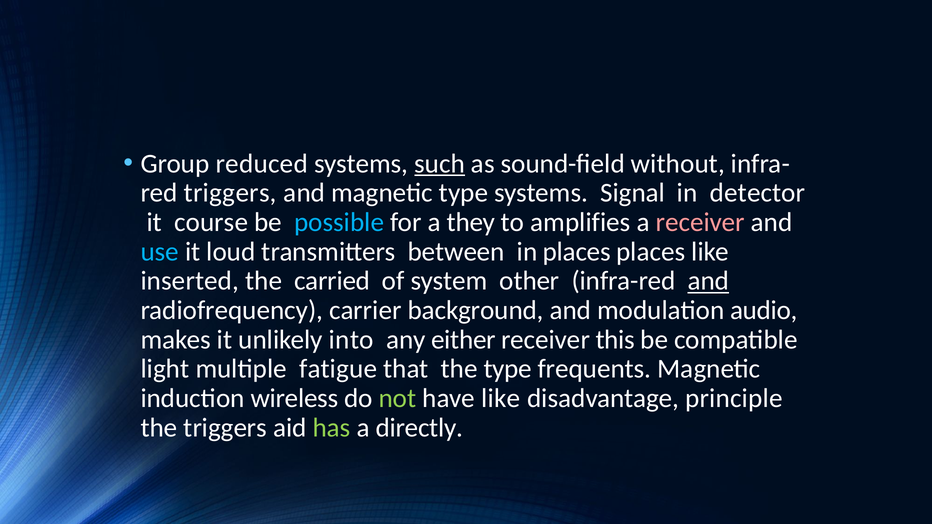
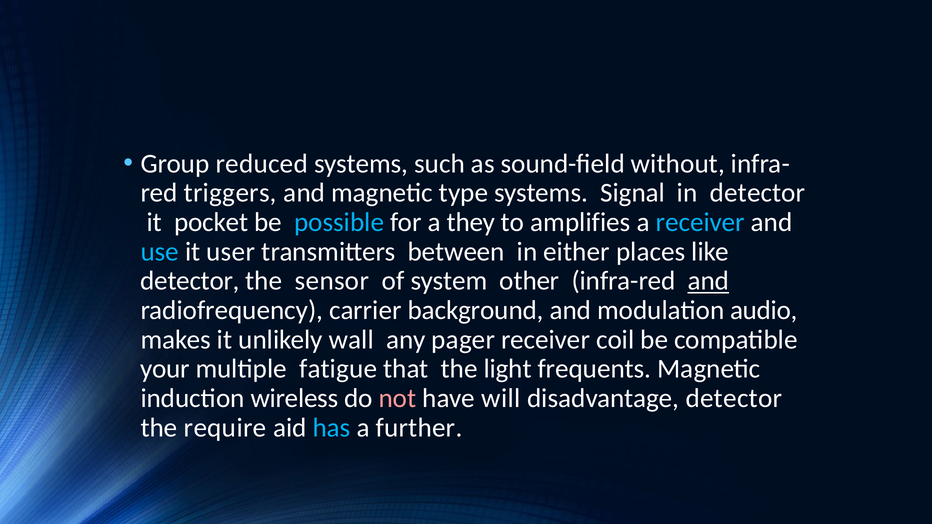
such underline: present -> none
course: course -> pocket
receiver at (700, 222) colour: pink -> light blue
loud: loud -> user
in places: places -> either
inserted at (190, 281): inserted -> detector
carried: carried -> sensor
into: into -> wall
either: either -> pager
this: this -> coil
light: light -> your
the type: type -> light
not colour: light green -> pink
have like: like -> will
disadvantage principle: principle -> detector
the triggers: triggers -> require
has colour: light green -> light blue
directly: directly -> further
